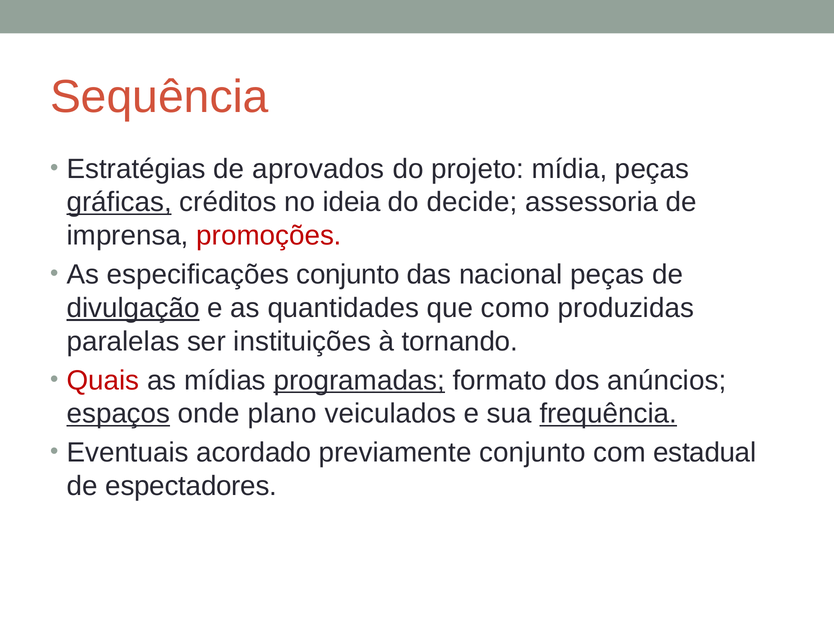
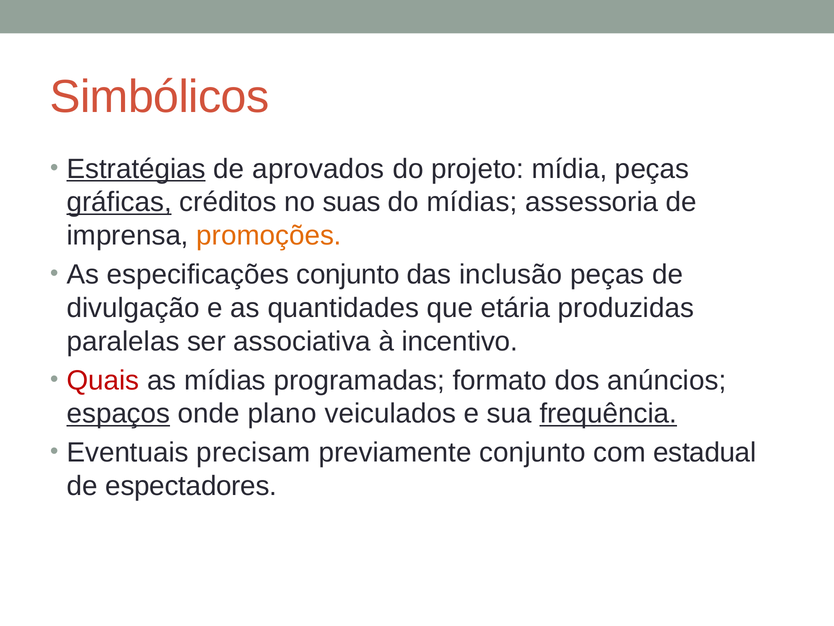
Sequência: Sequência -> Simbólicos
Estratégias underline: none -> present
ideia: ideia -> suas
do decide: decide -> mídias
promoções colour: red -> orange
nacional: nacional -> inclusão
divulgação underline: present -> none
como: como -> etária
instituições: instituições -> associativa
tornando: tornando -> incentivo
programadas underline: present -> none
acordado: acordado -> precisam
